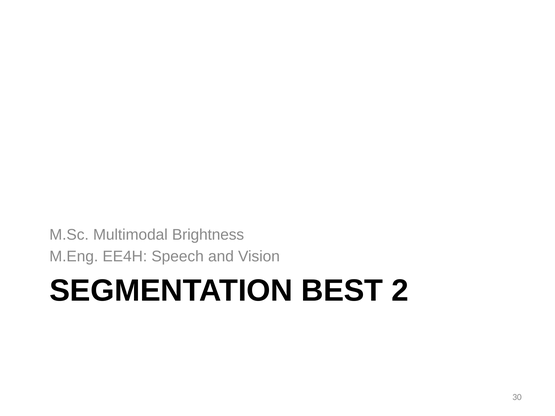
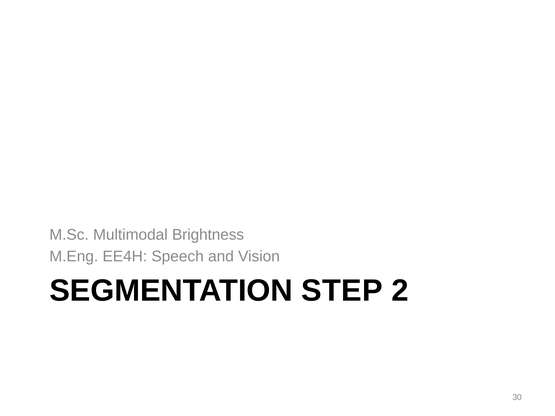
BEST: BEST -> STEP
